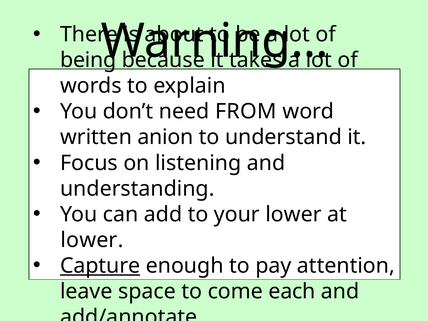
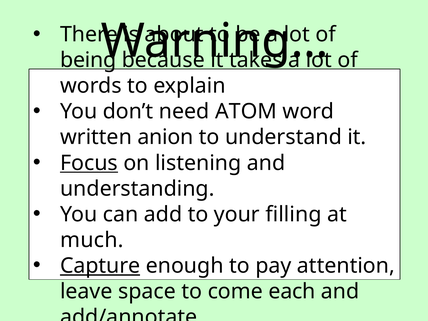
FROM: FROM -> ATOM
Focus underline: none -> present
your lower: lower -> filling
lower at (92, 240): lower -> much
